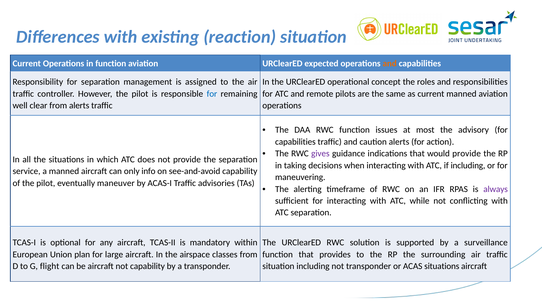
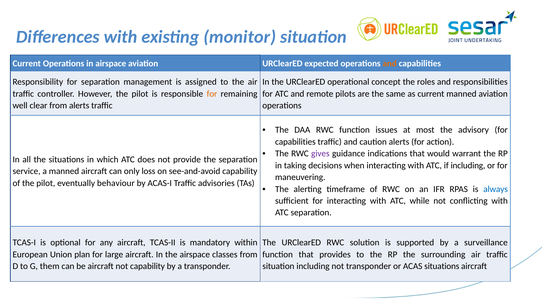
reaction: reaction -> monitor
in function: function -> airspace
for at (212, 94) colour: blue -> orange
would provide: provide -> warrant
info: info -> loss
maneuver: maneuver -> behaviour
always colour: purple -> blue
flight: flight -> them
